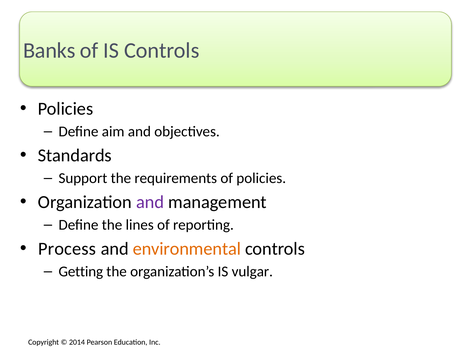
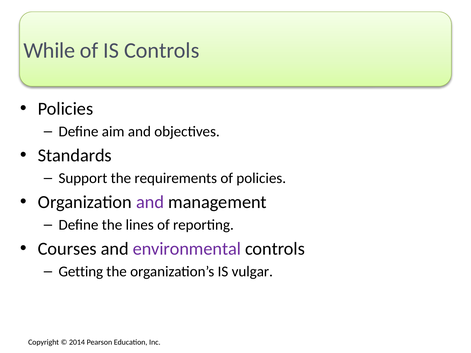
Banks: Banks -> While
Process: Process -> Courses
environmental colour: orange -> purple
